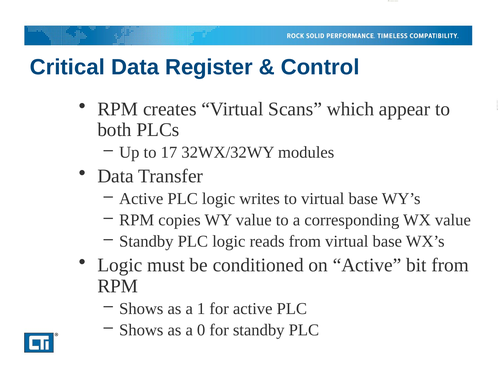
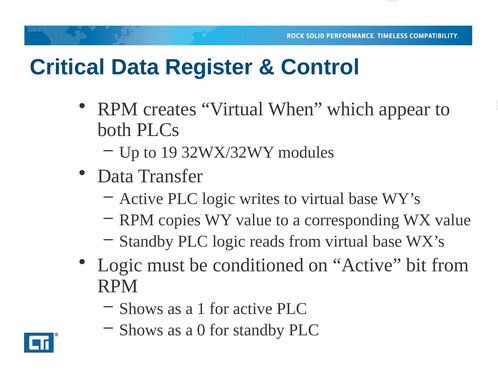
Scans: Scans -> When
17: 17 -> 19
